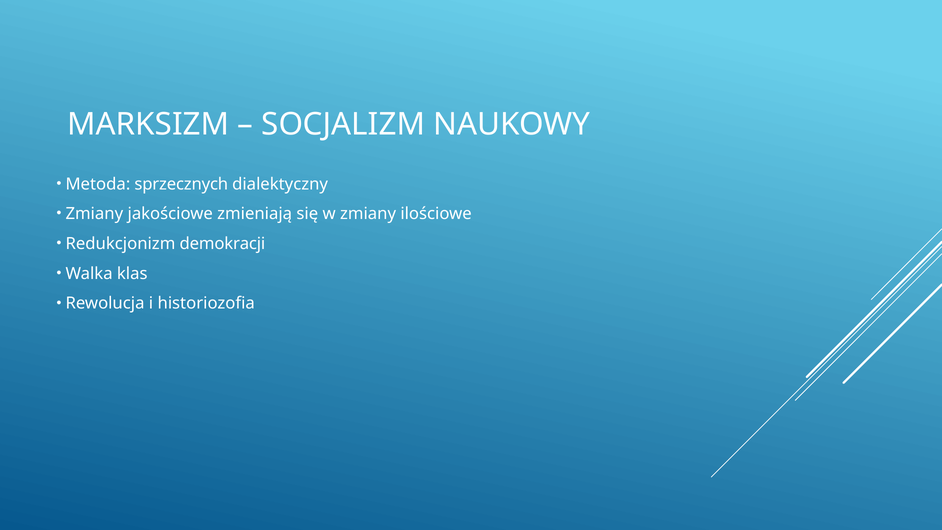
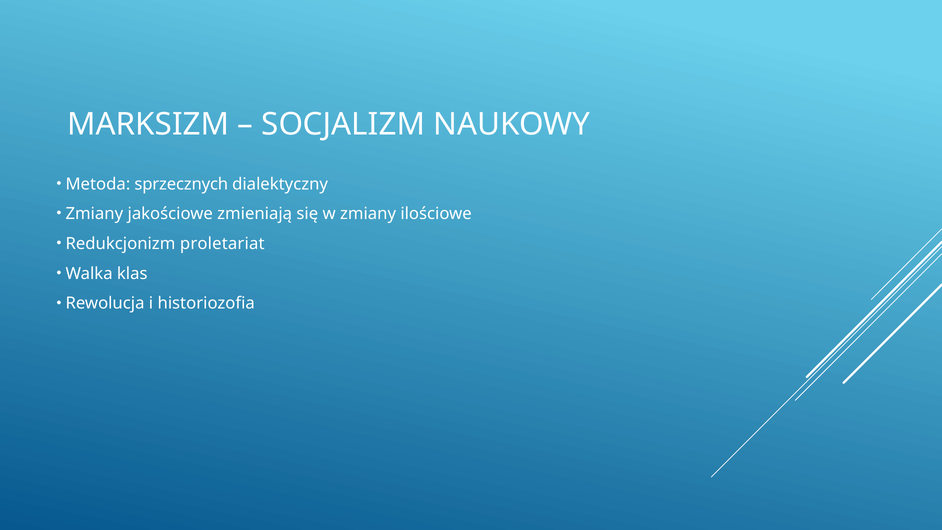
demokracji: demokracji -> proletariat
